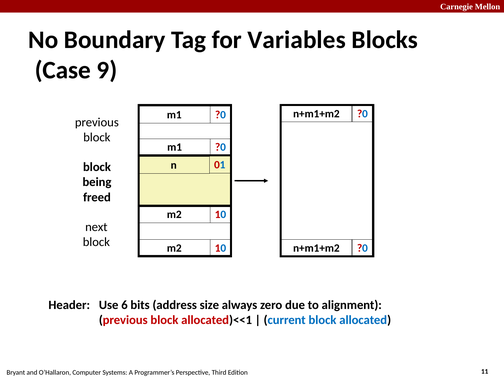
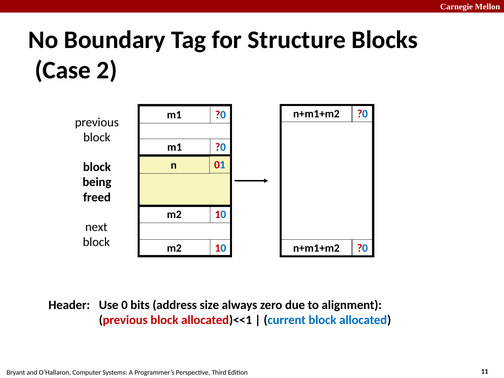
Variables: Variables -> Structure
9: 9 -> 2
6: 6 -> 0
